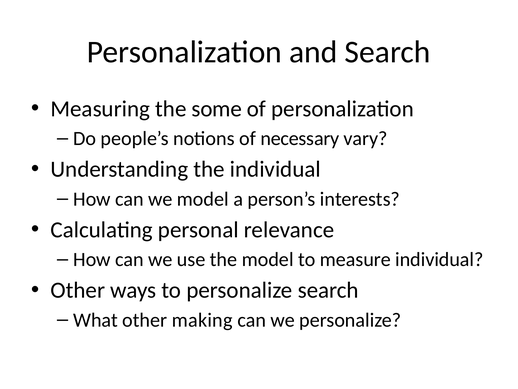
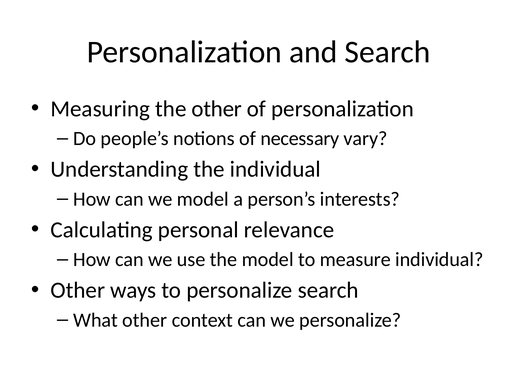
the some: some -> other
making: making -> context
